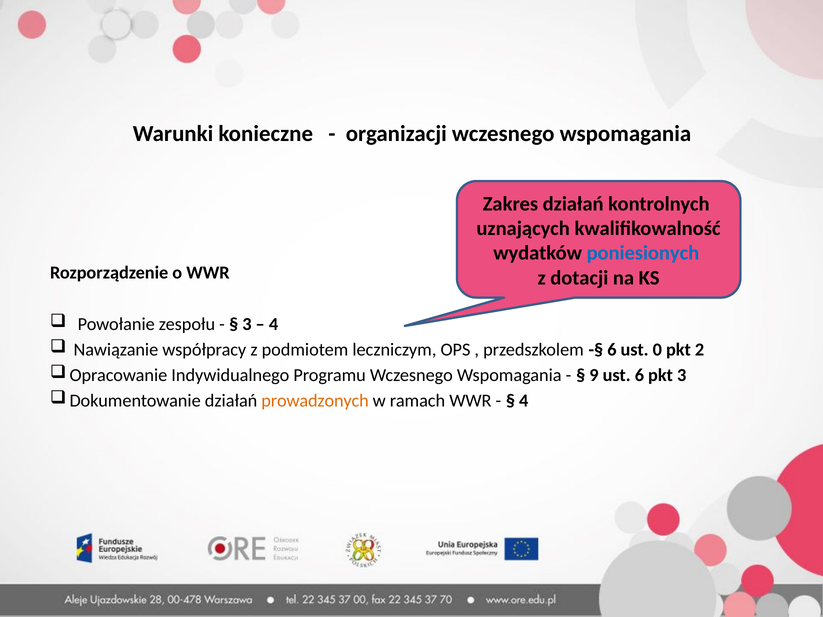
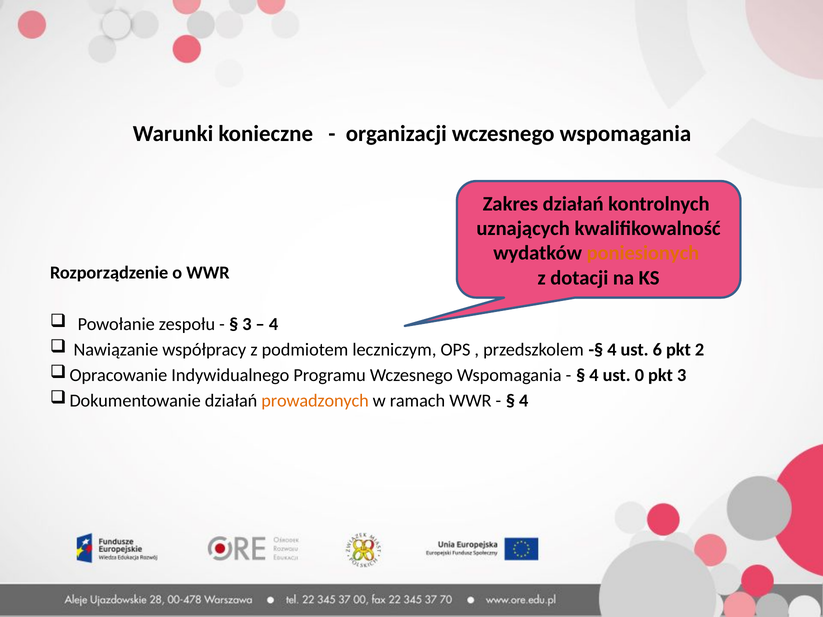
poniesionych colour: blue -> orange
6 at (612, 350): 6 -> 4
0: 0 -> 6
9 at (594, 375): 9 -> 4
ust 6: 6 -> 0
